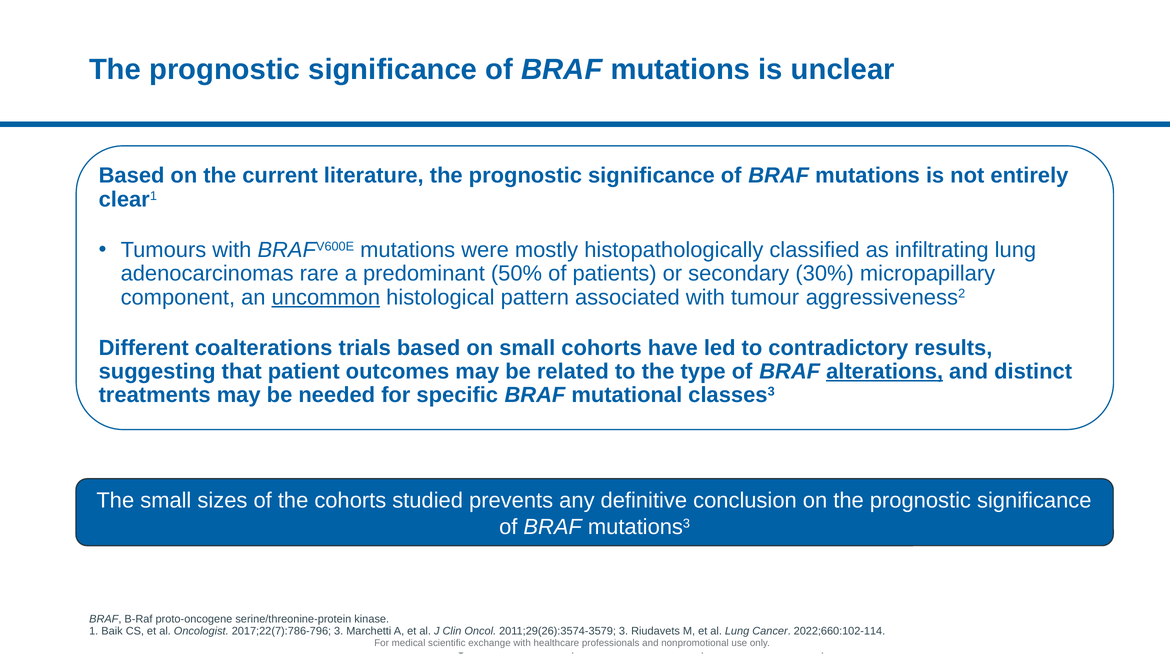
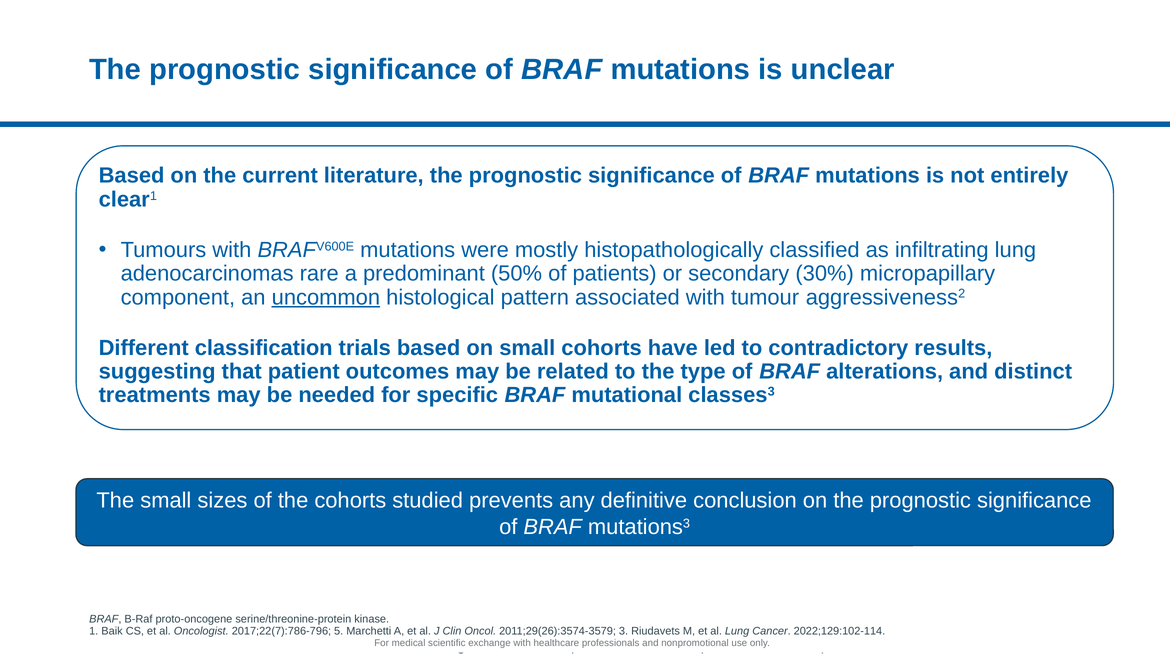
coalterations: coalterations -> classification
alterations underline: present -> none
2017;22(7):786-796 3: 3 -> 5
2022;660:102-114: 2022;660:102-114 -> 2022;129:102-114
